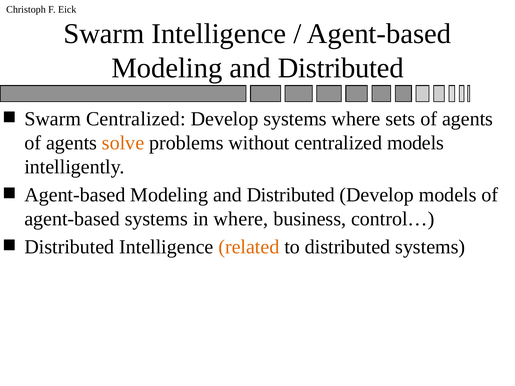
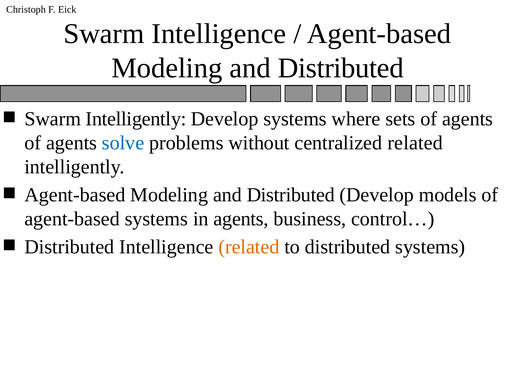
Swarm Centralized: Centralized -> Intelligently
solve colour: orange -> blue
centralized models: models -> related
in where: where -> agents
